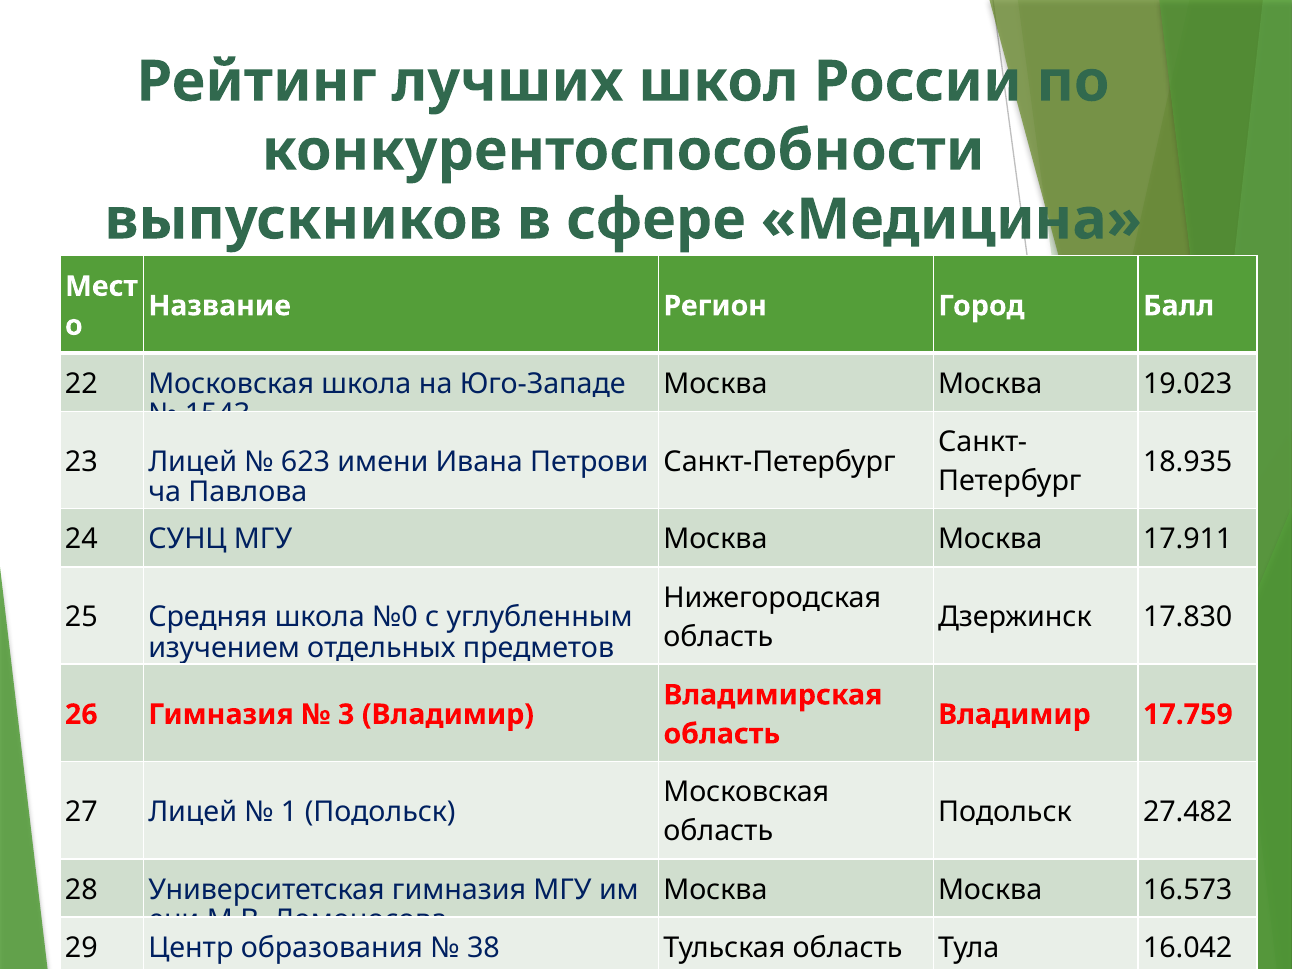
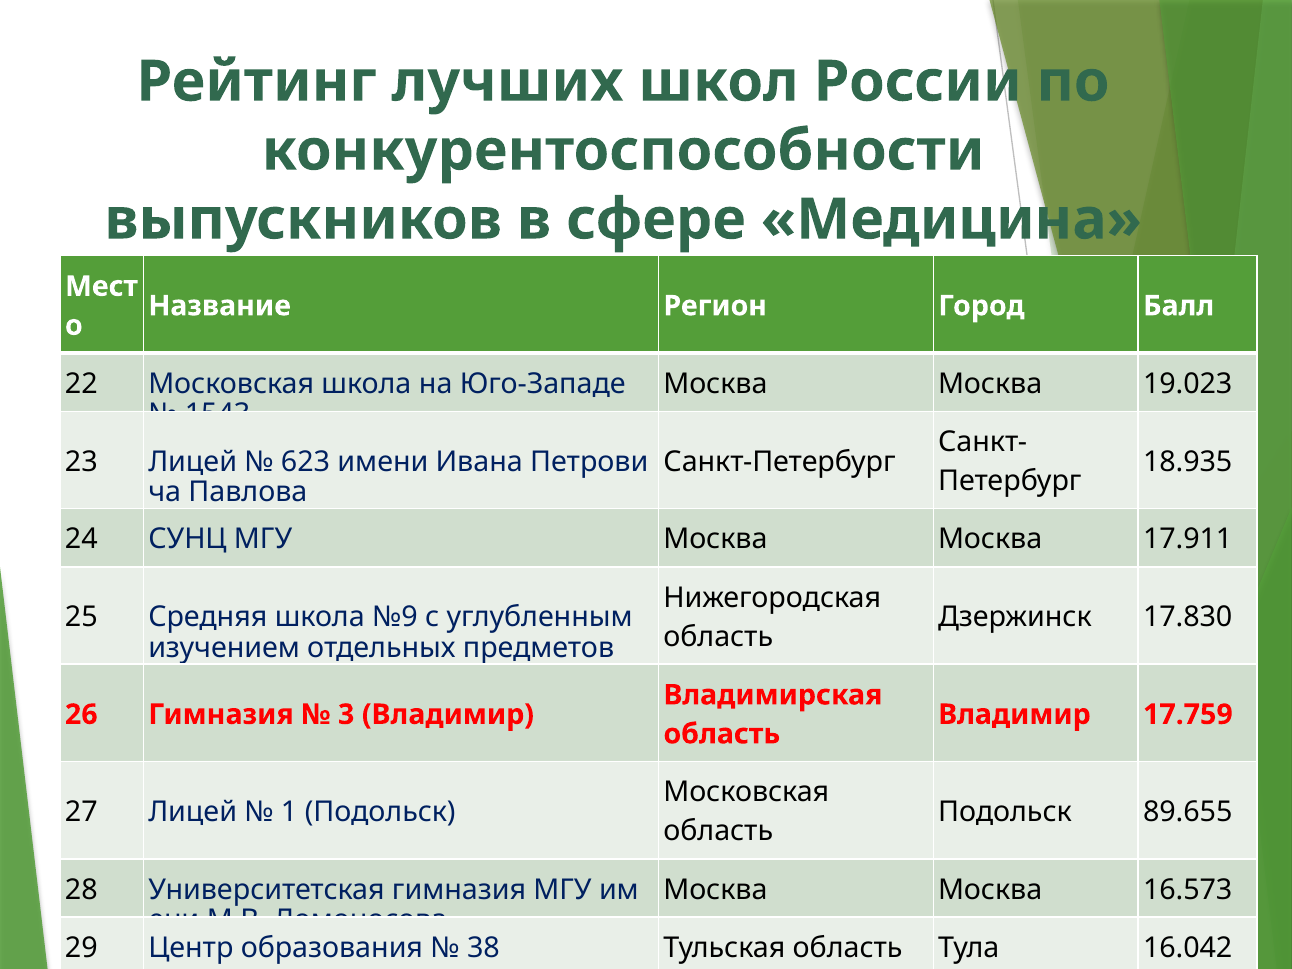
№0: №0 -> №9
27.482: 27.482 -> 89.655
